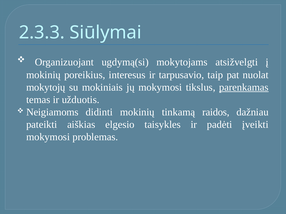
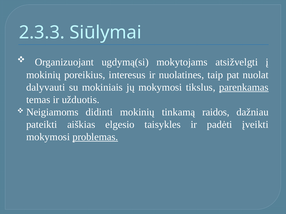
tarpusavio: tarpusavio -> nuolatines
mokytojų: mokytojų -> dalyvauti
problemas underline: none -> present
